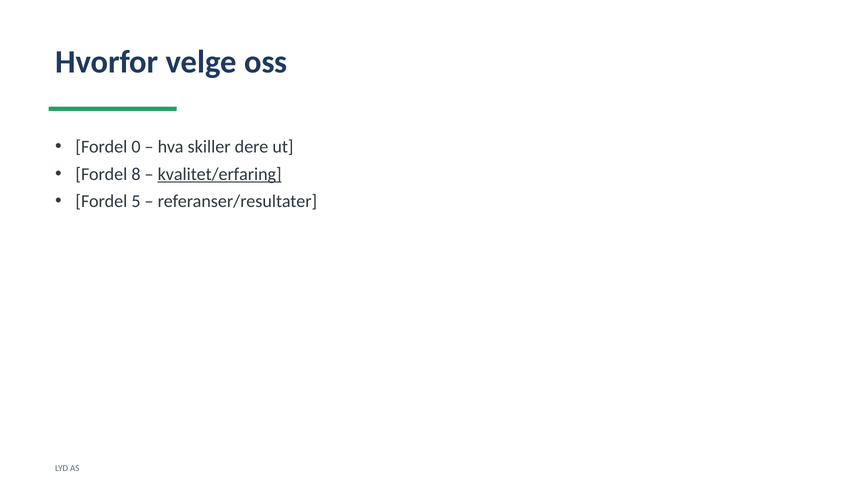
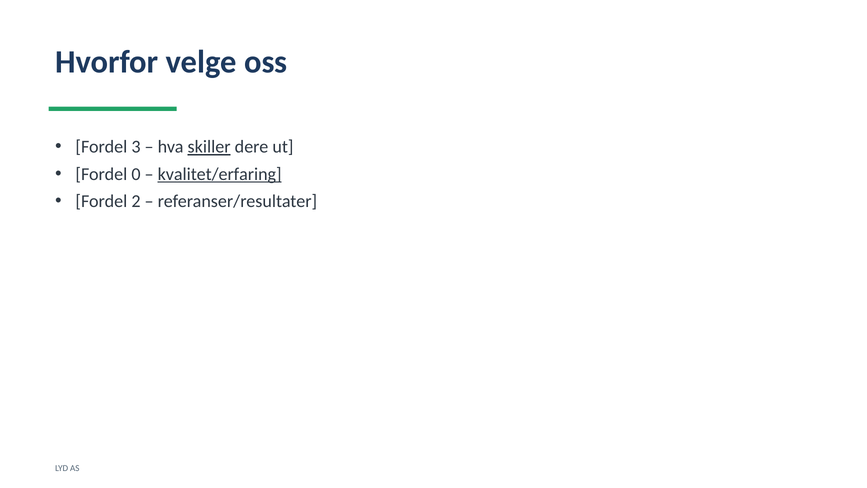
0: 0 -> 3
skiller underline: none -> present
8: 8 -> 0
5: 5 -> 2
